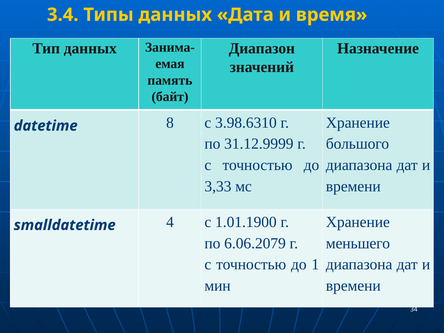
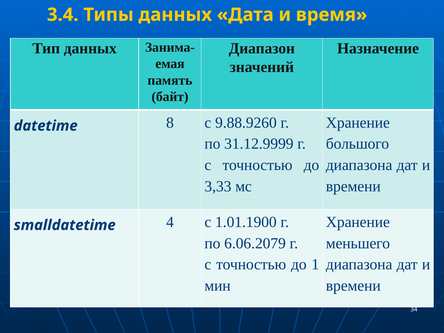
3.98.6310: 3.98.6310 -> 9.88.9260
